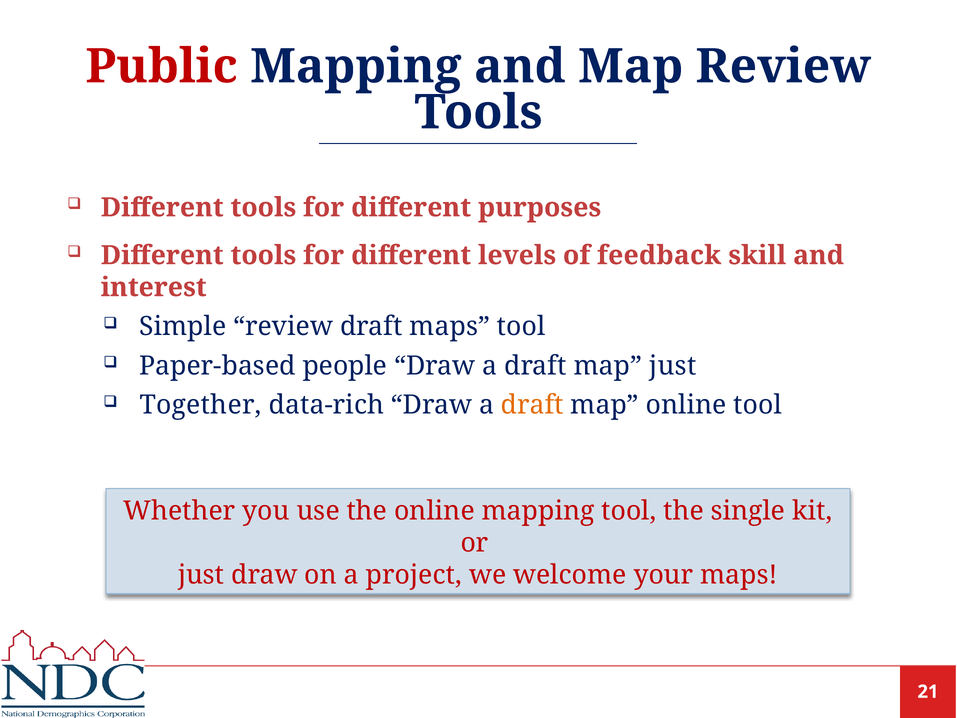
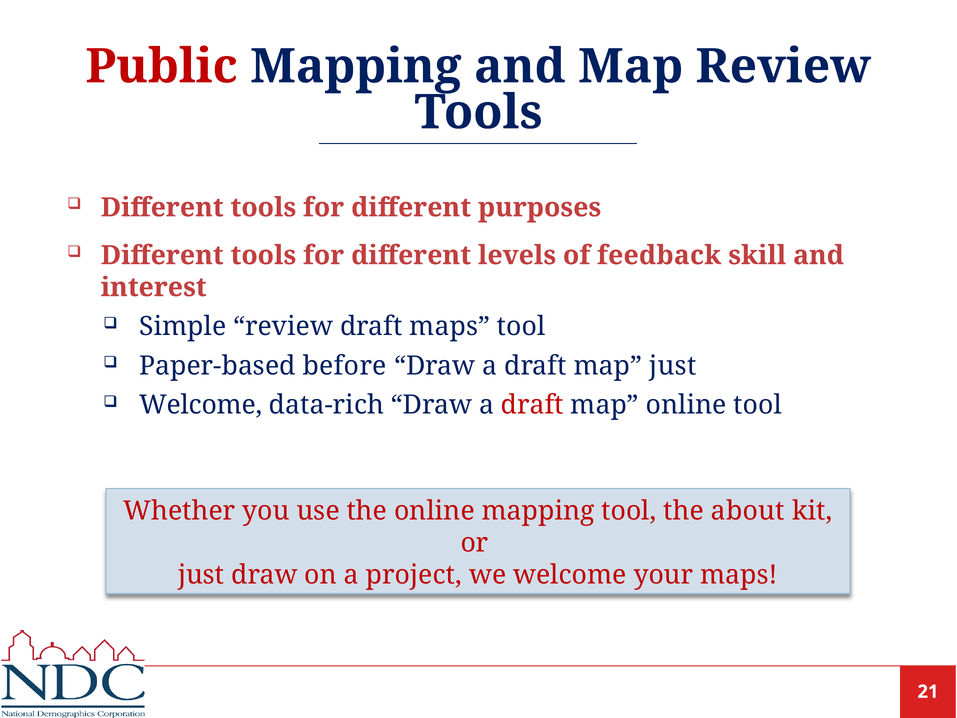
people: people -> before
Together at (201, 405): Together -> Welcome
draft at (532, 405) colour: orange -> red
single: single -> about
